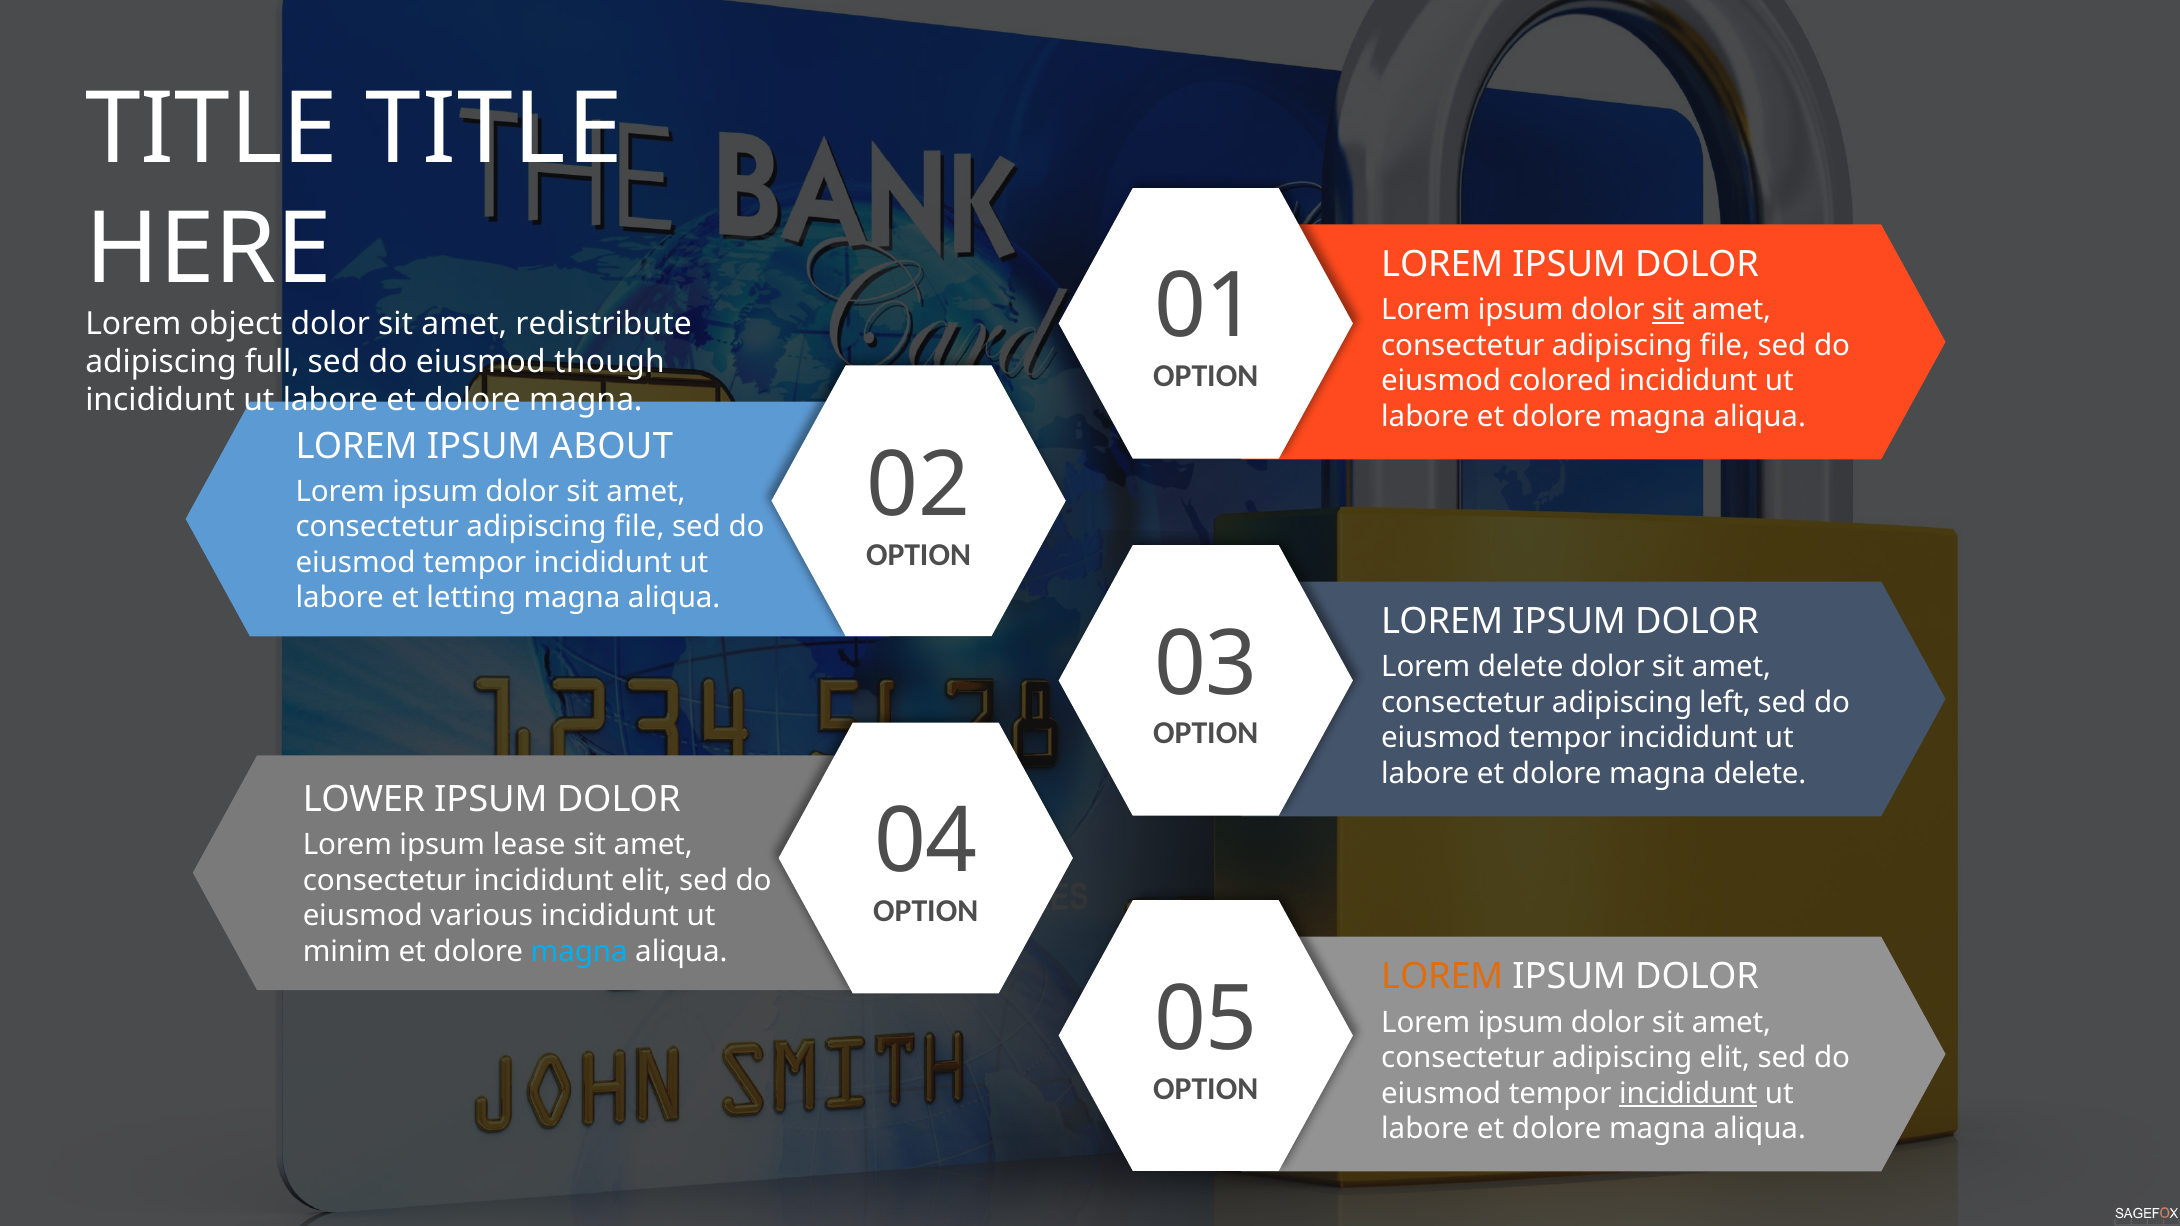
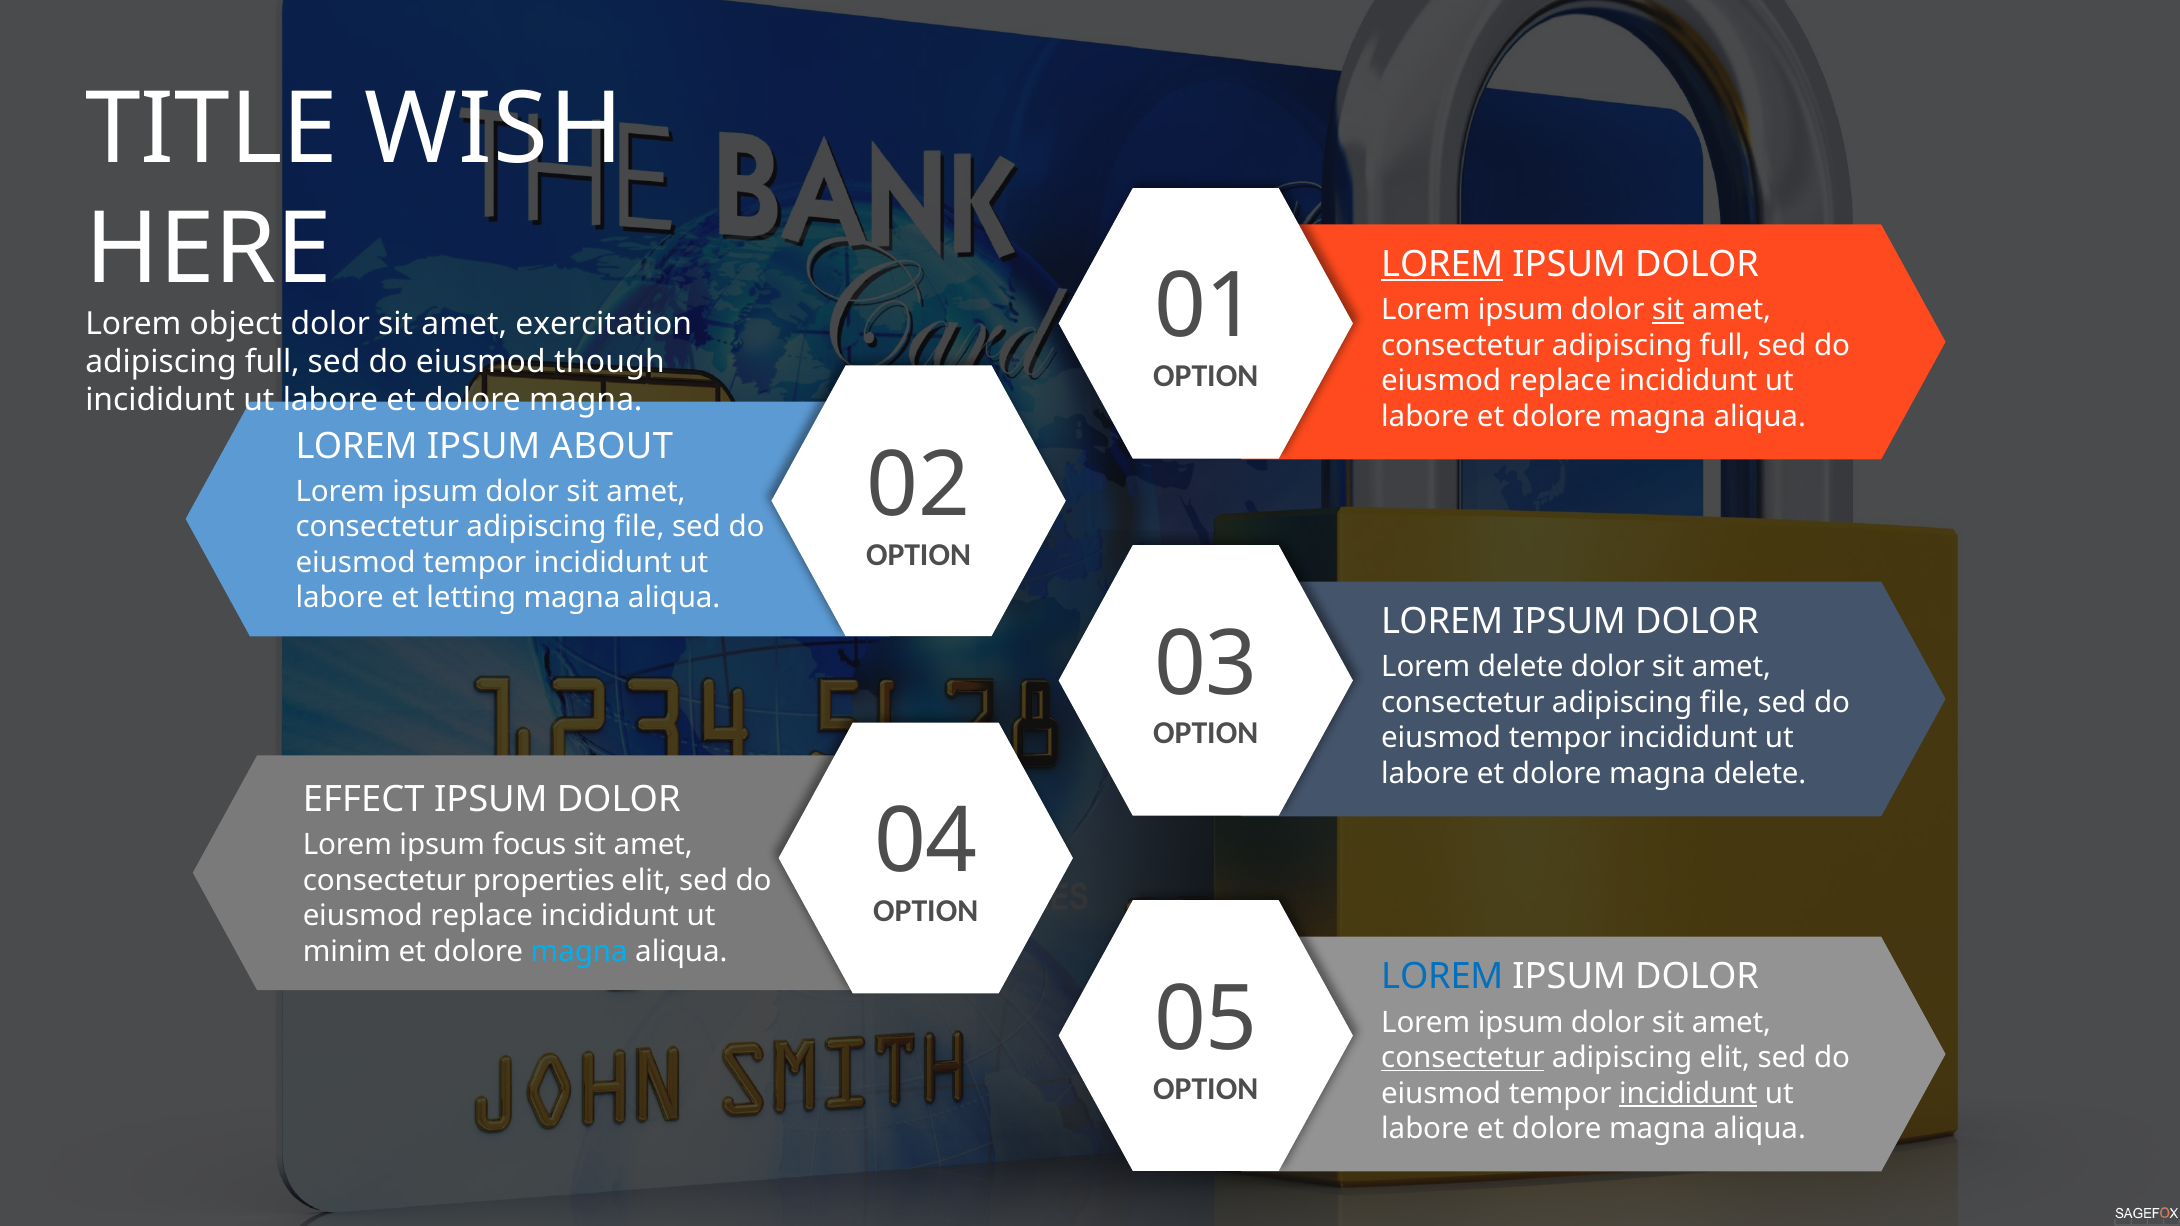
TITLE TITLE: TITLE -> WISH
LOREM at (1442, 265) underline: none -> present
redistribute: redistribute -> exercitation
file at (1725, 346): file -> full
colored at (1560, 381): colored -> replace
left at (1725, 703): left -> file
LOWER: LOWER -> EFFECT
lease: lease -> focus
consectetur incididunt: incididunt -> properties
various at (482, 916): various -> replace
LOREM at (1442, 977) colour: orange -> blue
consectetur at (1463, 1058) underline: none -> present
